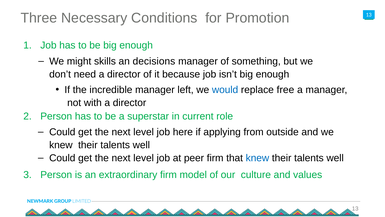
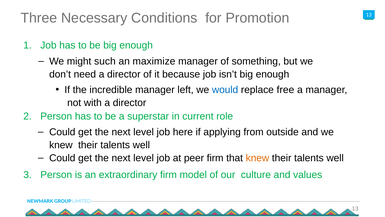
skills: skills -> such
decisions: decisions -> maximize
knew at (257, 158) colour: blue -> orange
